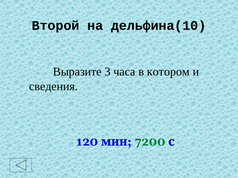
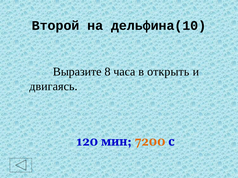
3: 3 -> 8
котором: котором -> открыть
сведения: сведения -> двигаясь
7200 colour: green -> orange
